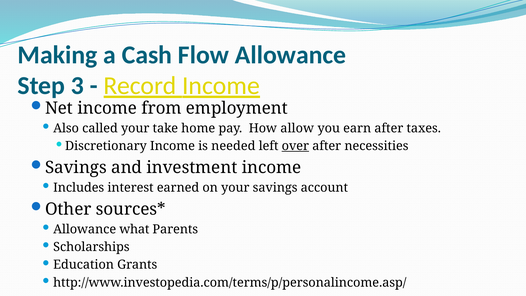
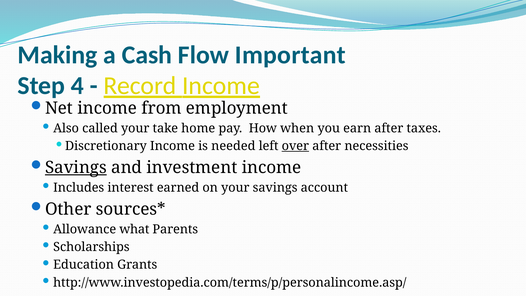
Flow Allowance: Allowance -> Important
3: 3 -> 4
allow: allow -> when
Savings at (76, 167) underline: none -> present
